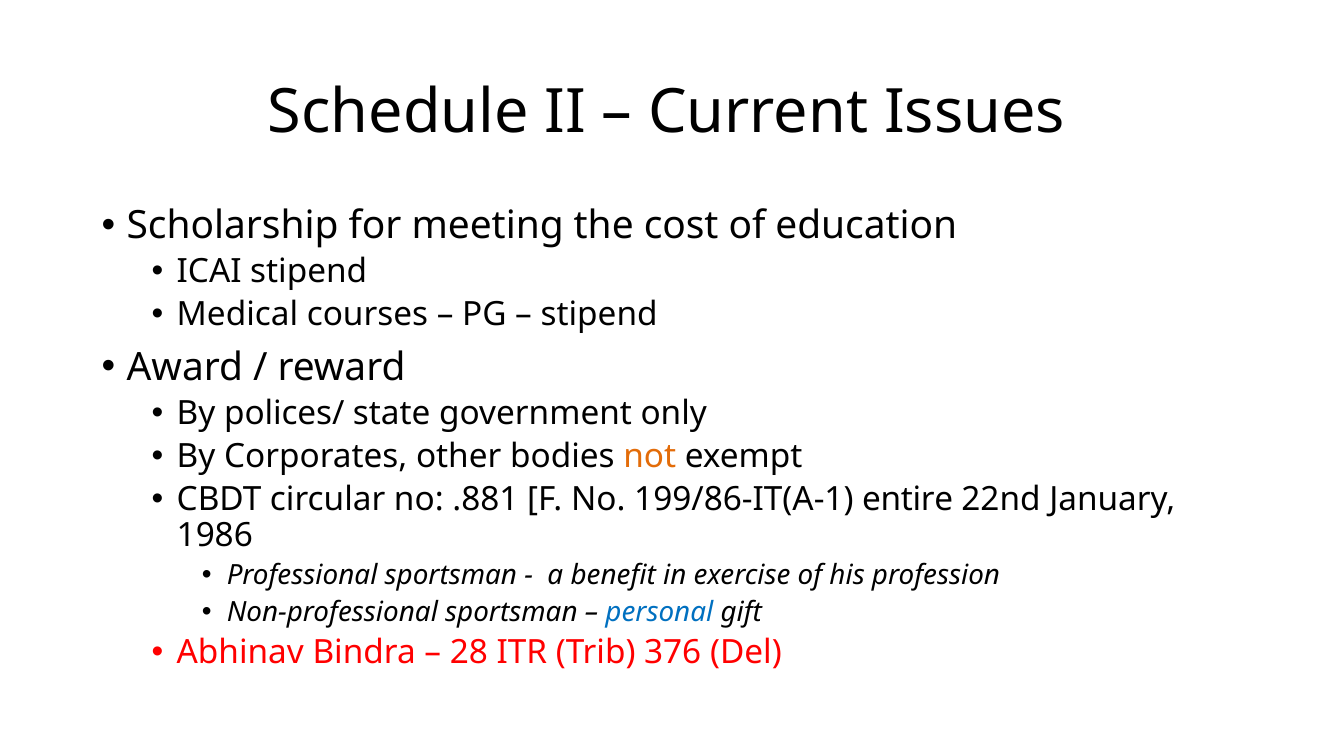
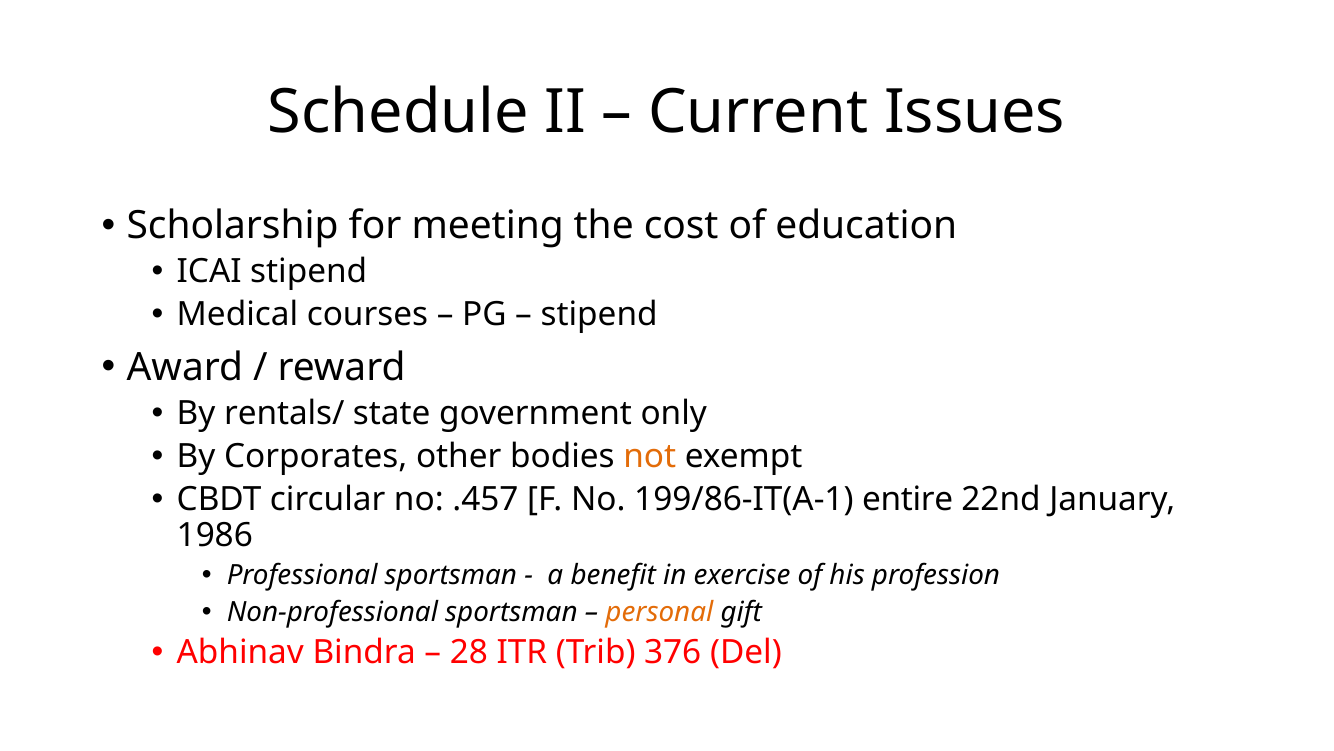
polices/: polices/ -> rentals/
.881: .881 -> .457
personal colour: blue -> orange
